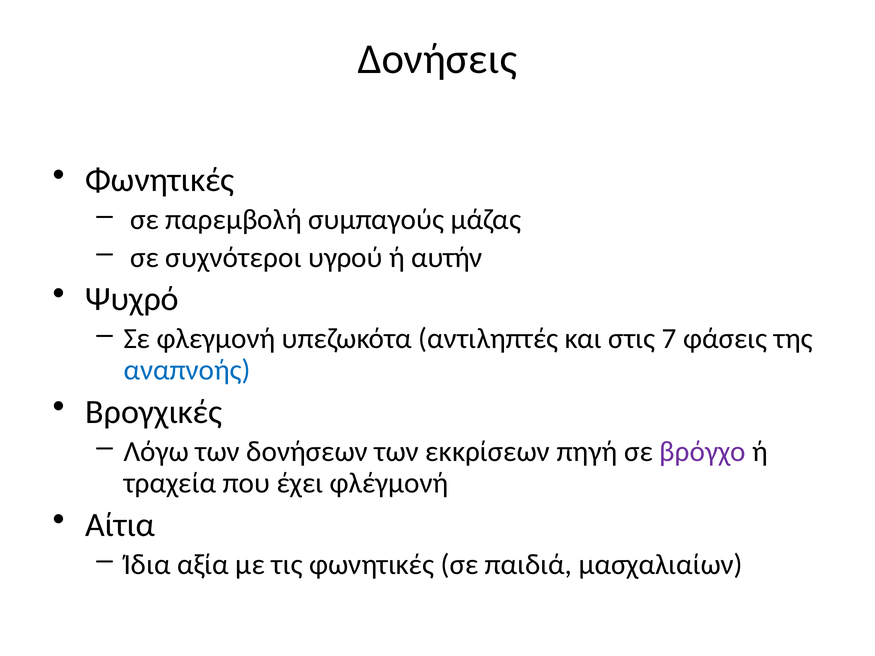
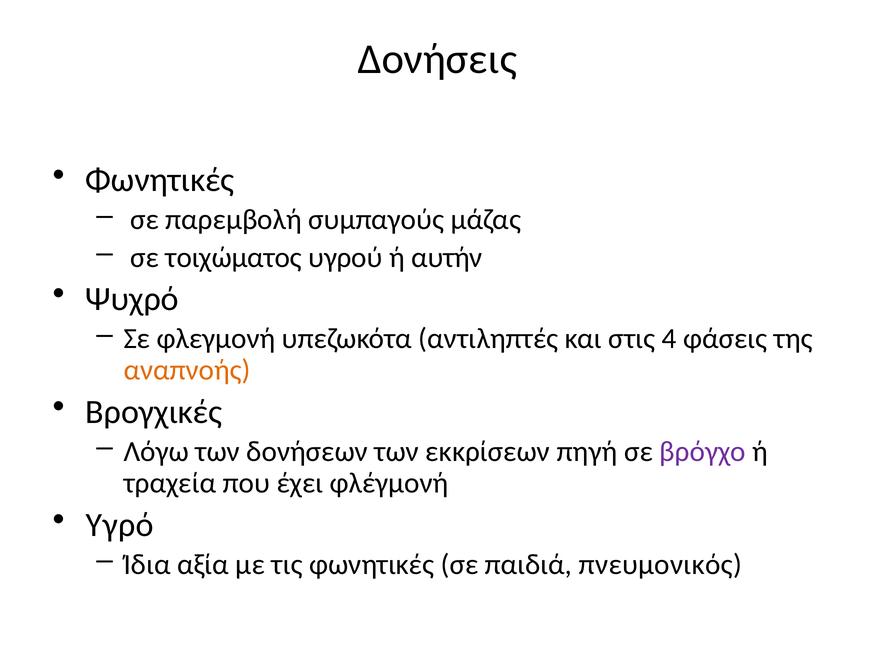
συχνότεροι: συχνότεροι -> τοιχώματος
7: 7 -> 4
αναπνοής colour: blue -> orange
Αίτια: Αίτια -> Υγρό
μασχαλιαίων: μασχαλιαίων -> πνευμονικός
